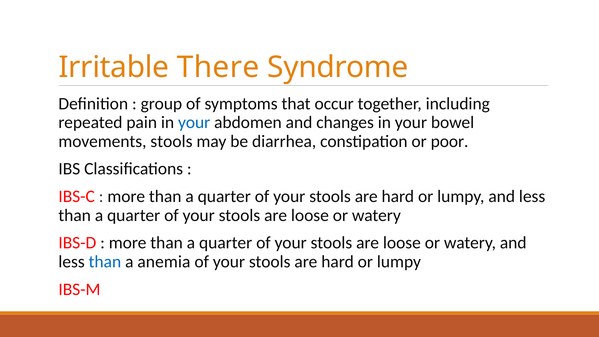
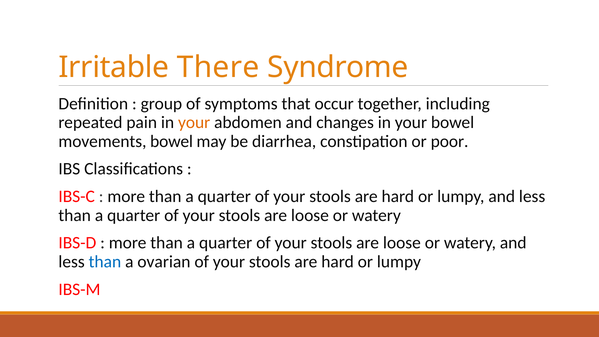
your at (194, 122) colour: blue -> orange
movements stools: stools -> bowel
anemia: anemia -> ovarian
